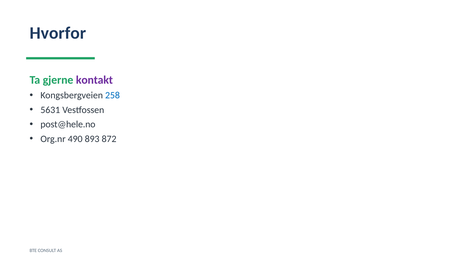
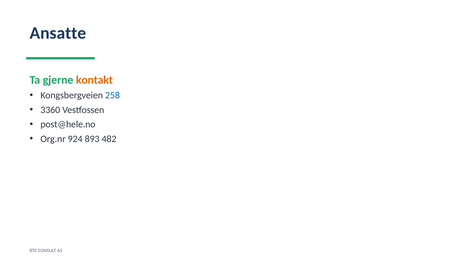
Hvorfor: Hvorfor -> Ansatte
kontakt colour: purple -> orange
5631: 5631 -> 3360
490: 490 -> 924
872: 872 -> 482
